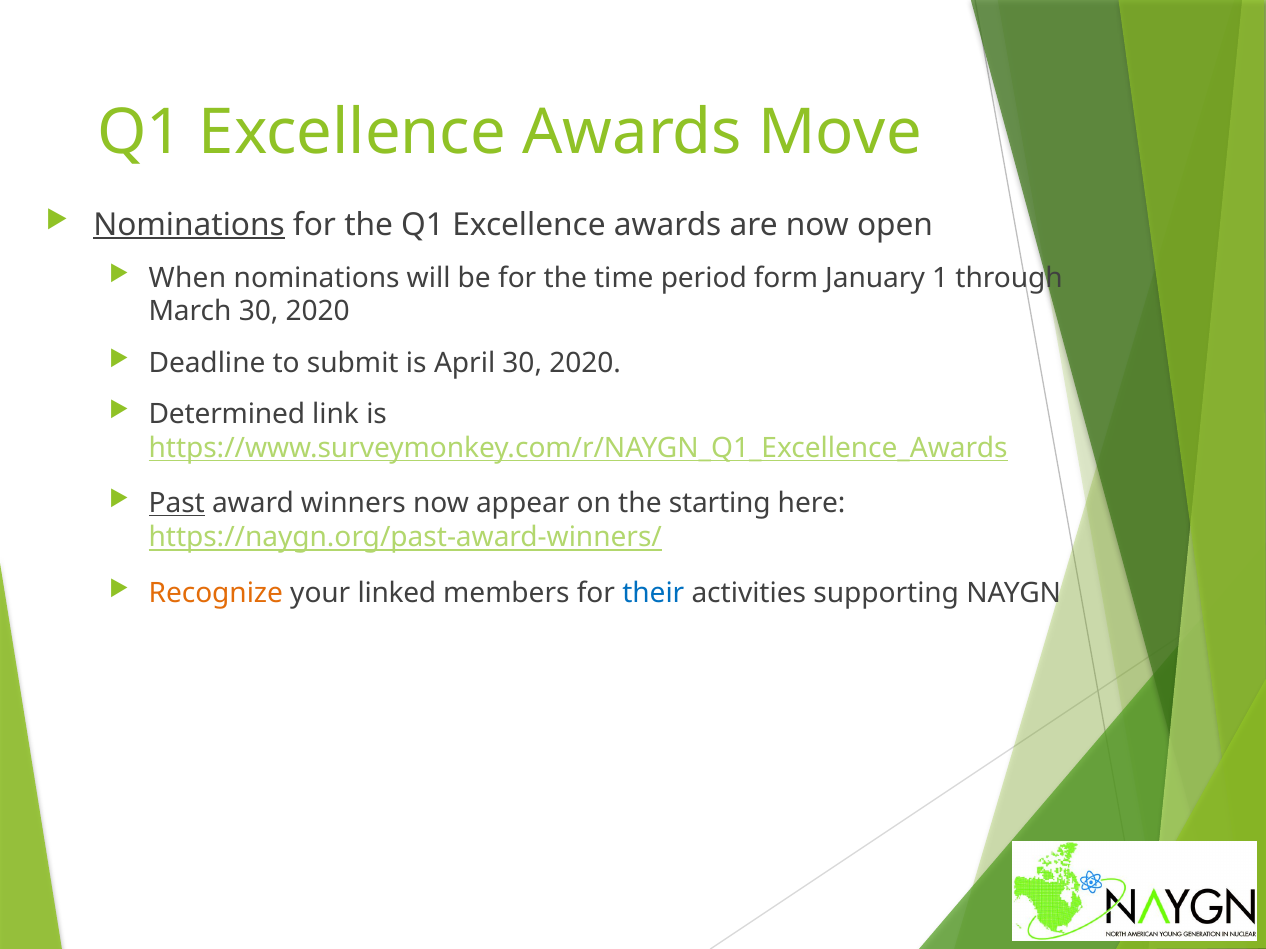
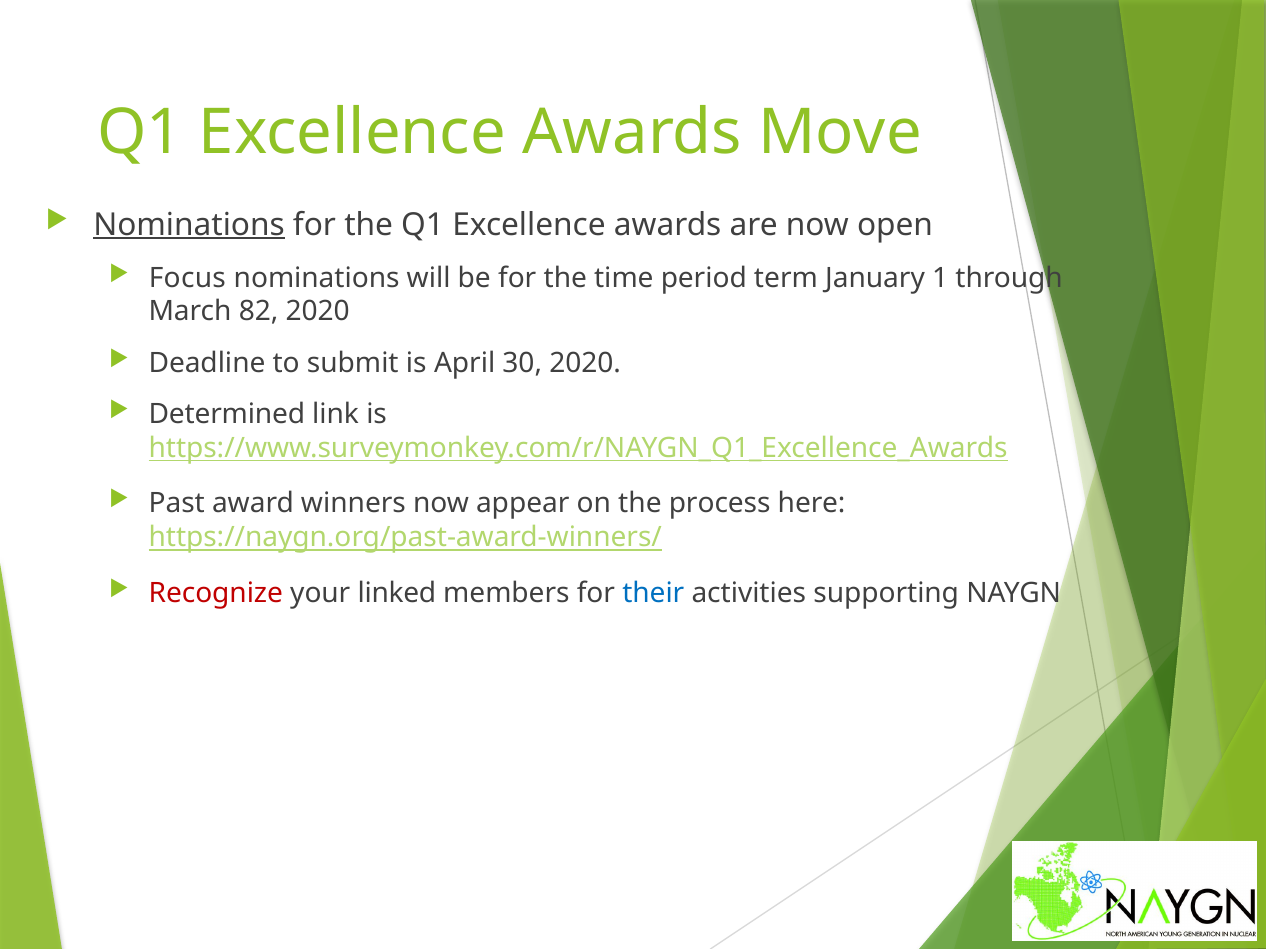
When: When -> Focus
form: form -> term
March 30: 30 -> 82
Past underline: present -> none
starting: starting -> process
Recognize colour: orange -> red
